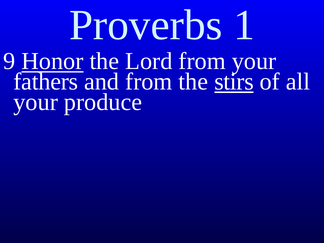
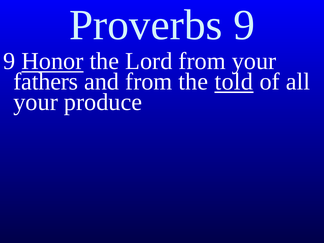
Proverbs 1: 1 -> 9
stirs: stirs -> told
